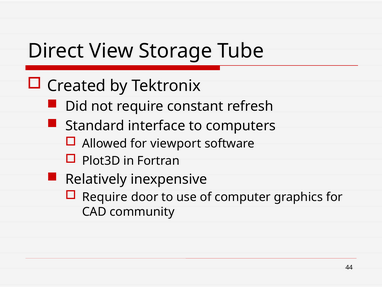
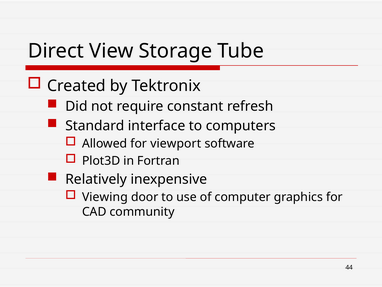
Require at (105, 197): Require -> Viewing
